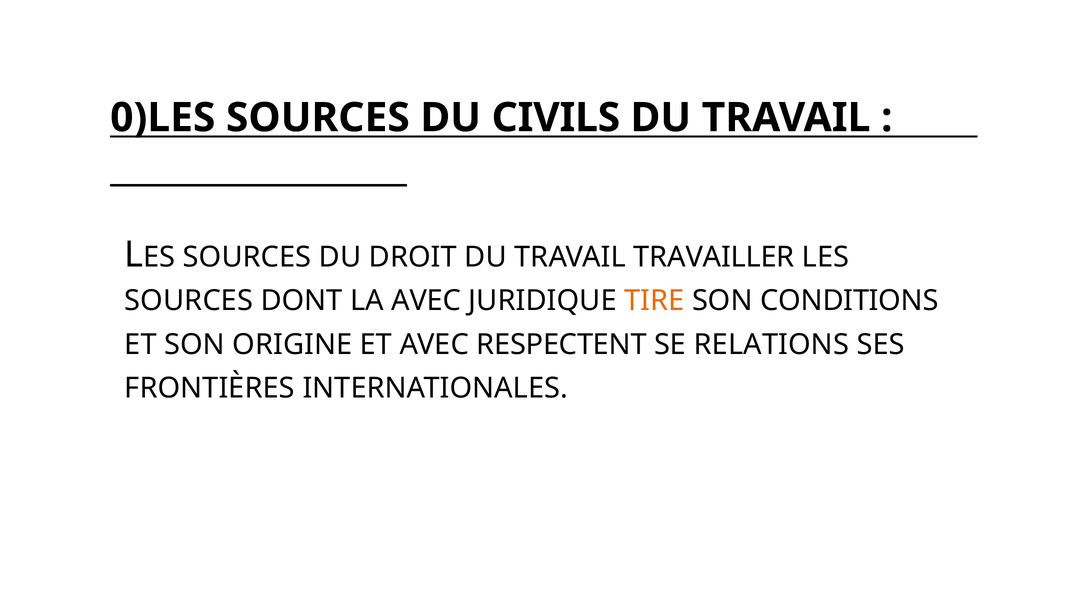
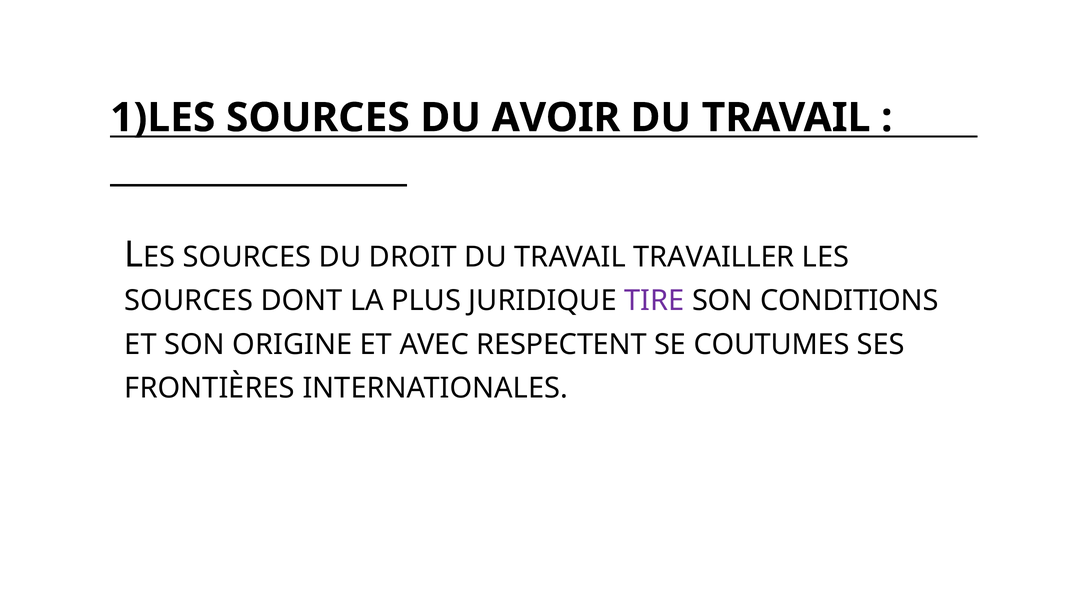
0)LES: 0)LES -> 1)LES
CIVILS: CIVILS -> AVOIR
LA AVEC: AVEC -> PLUS
TIRE colour: orange -> purple
RELATIONS: RELATIONS -> COUTUMES
